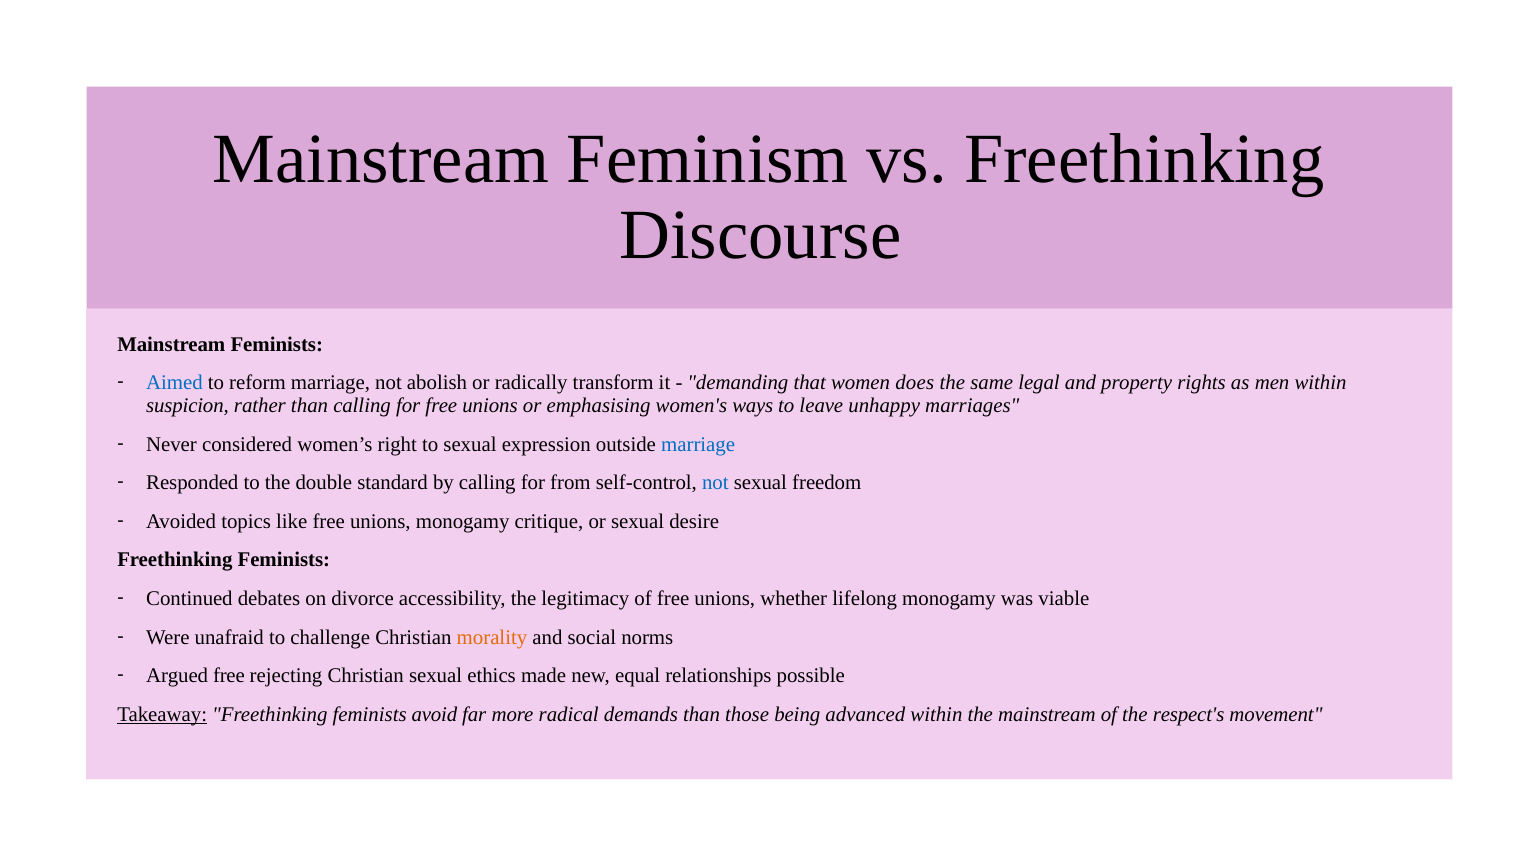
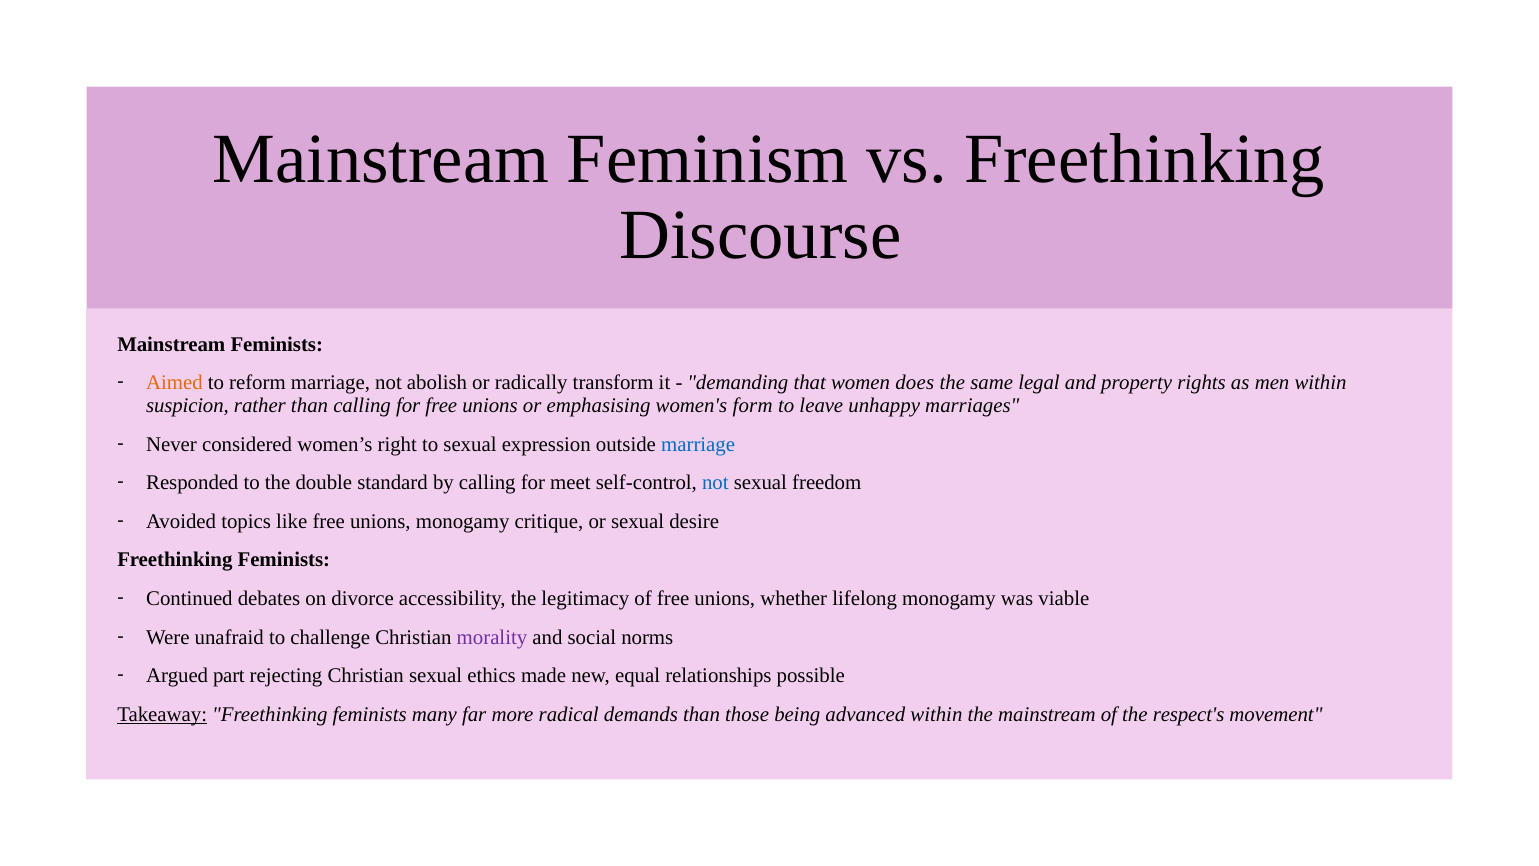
Aimed colour: blue -> orange
ways: ways -> form
from: from -> meet
morality colour: orange -> purple
Argued free: free -> part
avoid: avoid -> many
